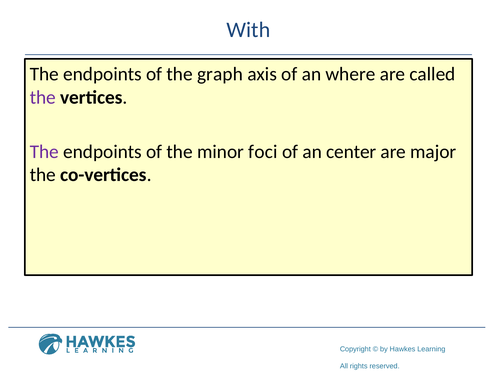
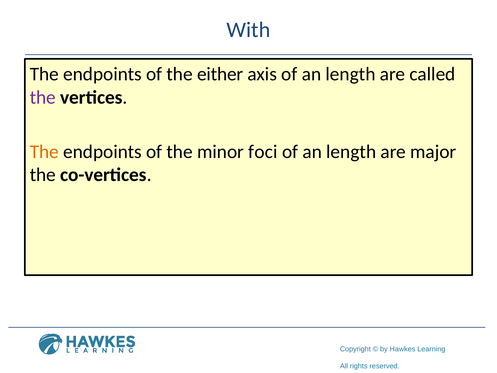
graph: graph -> either
axis of an where: where -> length
The at (44, 152) colour: purple -> orange
center at (351, 152): center -> length
